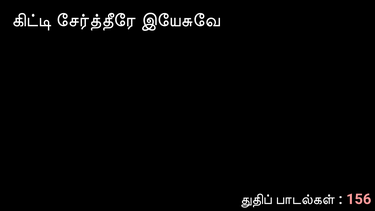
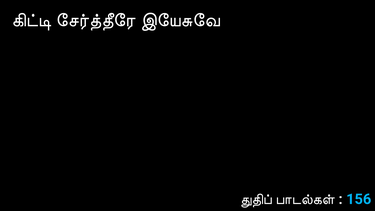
156 colour: pink -> light blue
